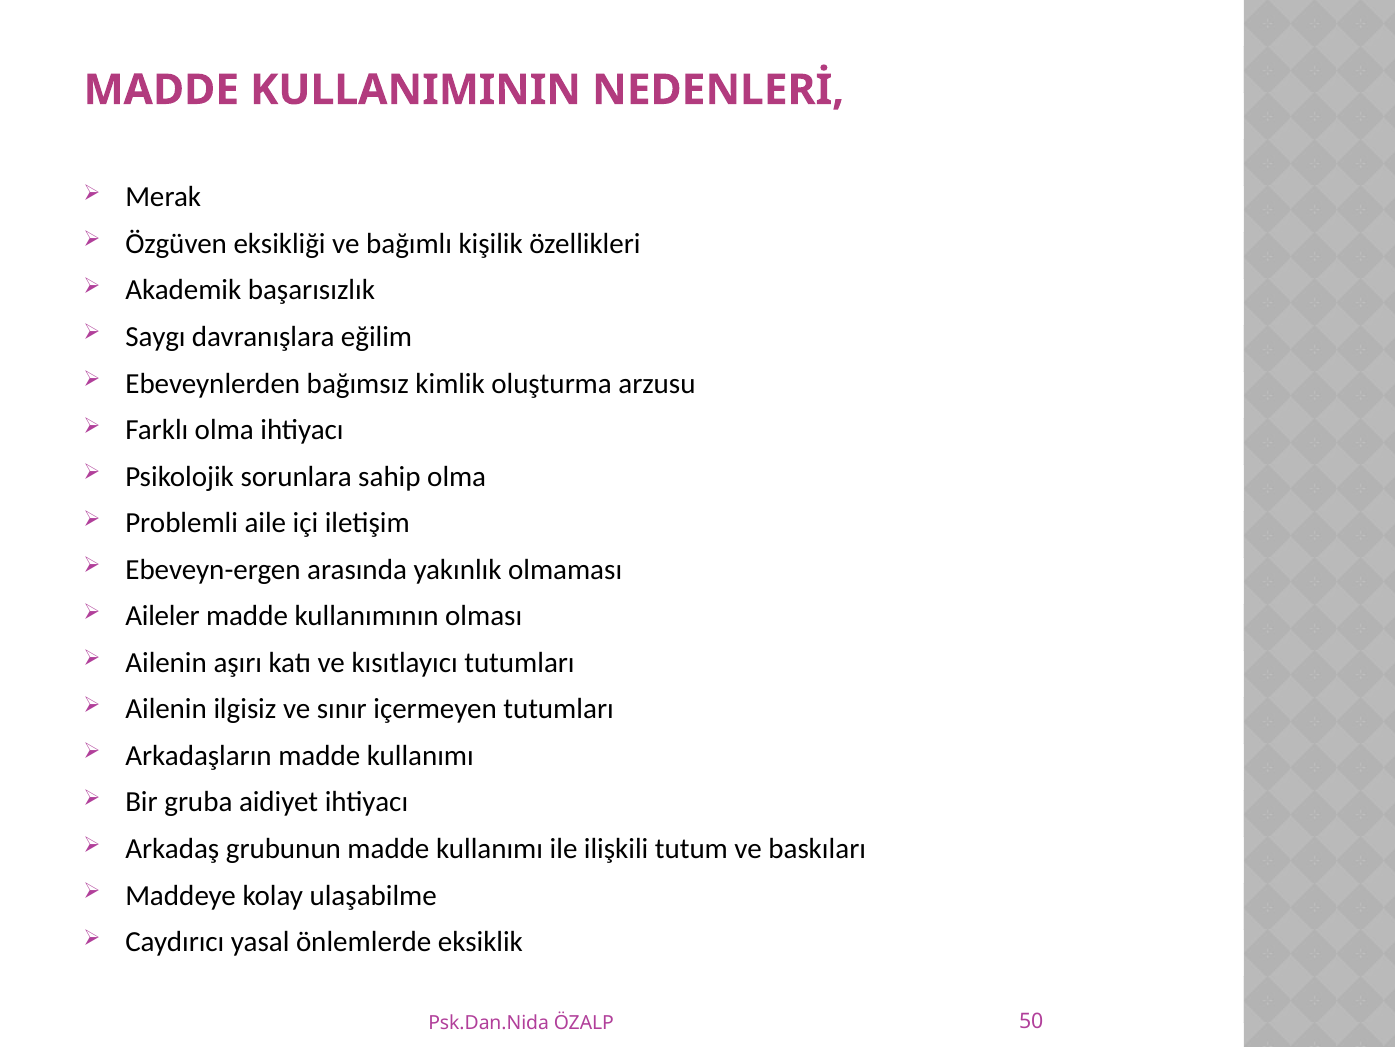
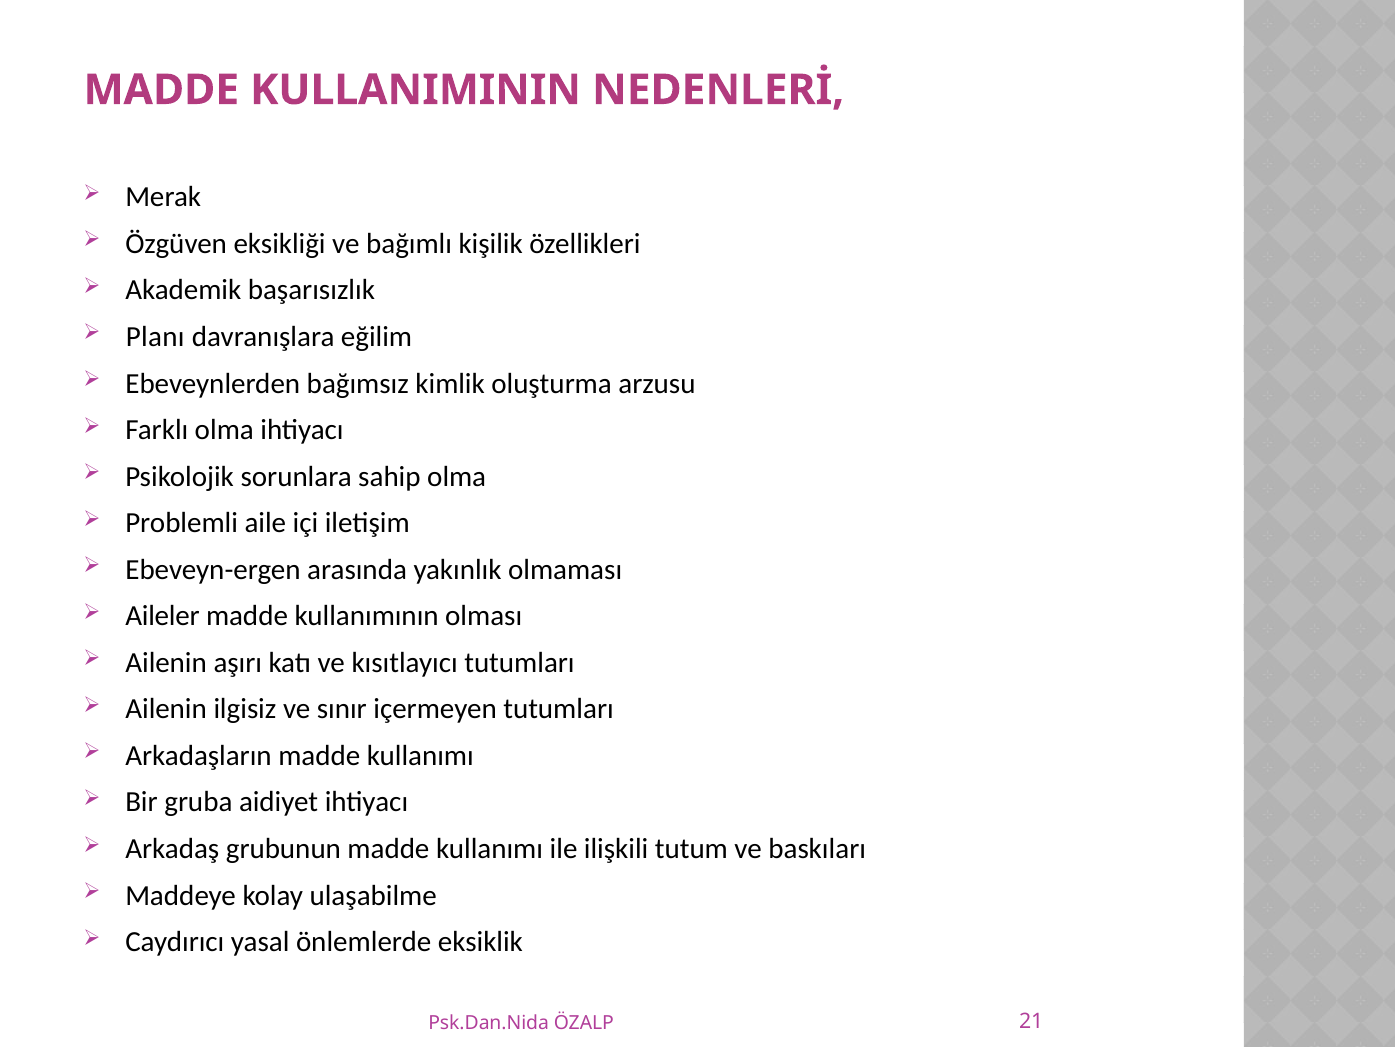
Saygı: Saygı -> Planı
50: 50 -> 21
